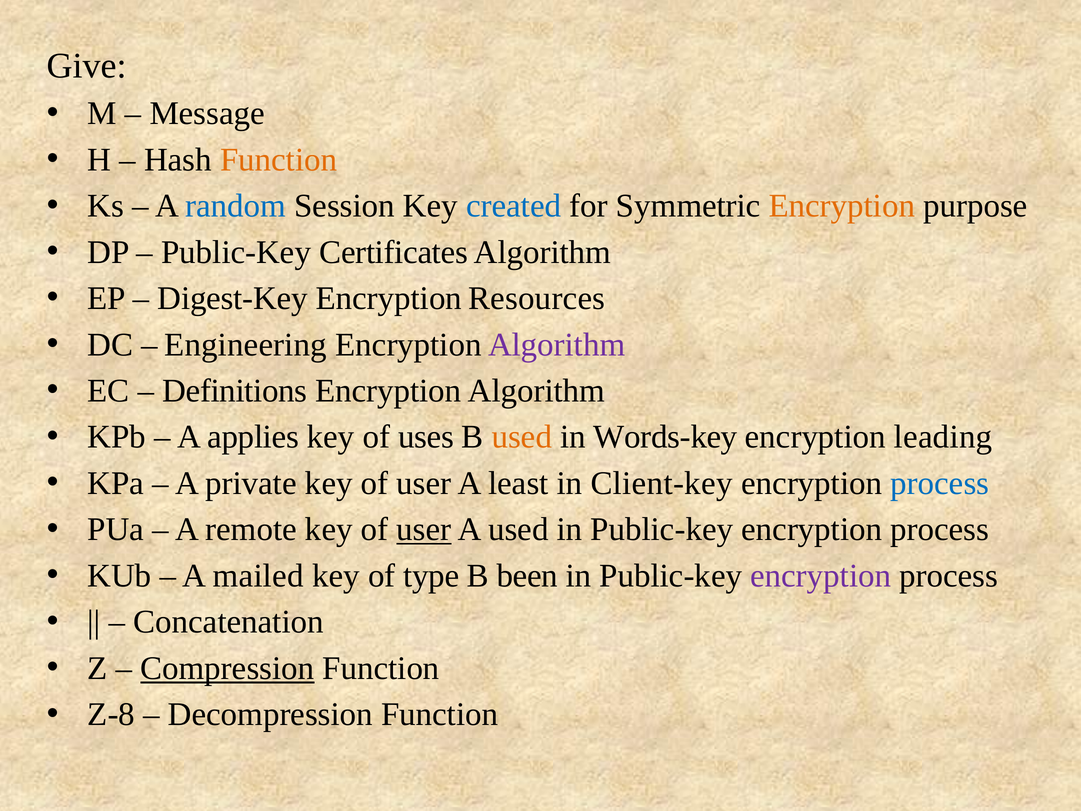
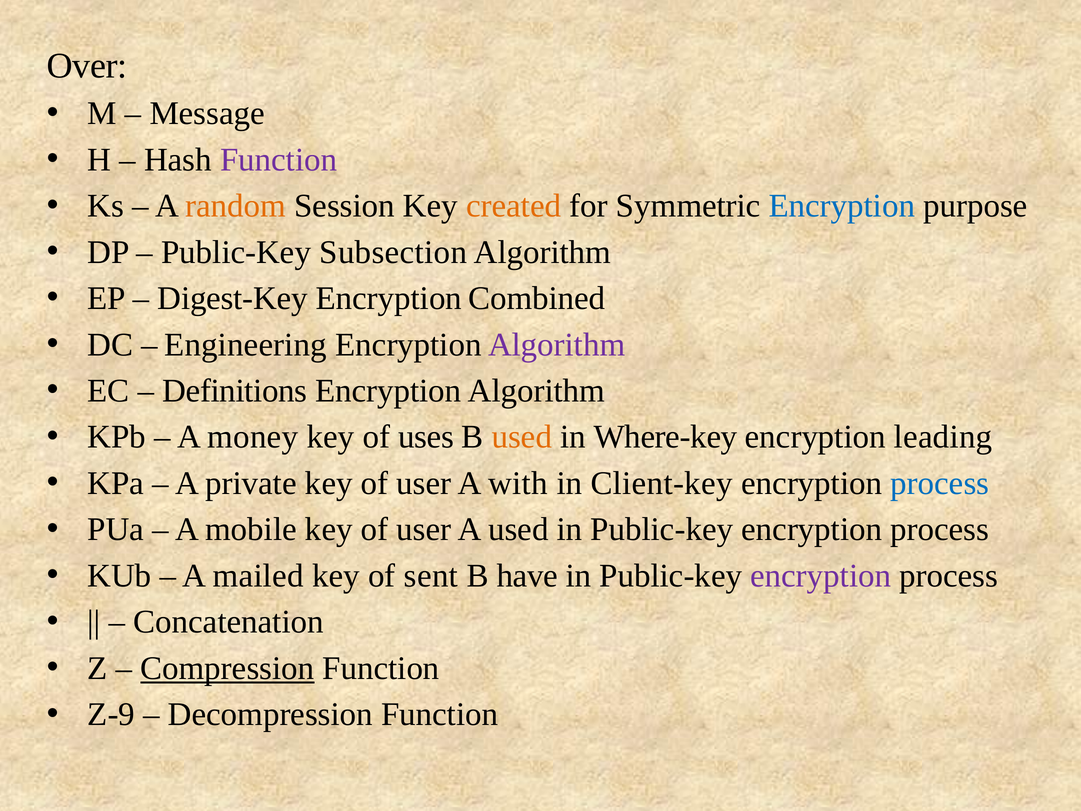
Give: Give -> Over
Function at (279, 160) colour: orange -> purple
random colour: blue -> orange
created colour: blue -> orange
Encryption at (842, 206) colour: orange -> blue
Certificates: Certificates -> Subsection
Resources: Resources -> Combined
applies: applies -> money
Words-key: Words-key -> Where-key
least: least -> with
remote: remote -> mobile
user at (424, 529) underline: present -> none
type: type -> sent
been: been -> have
Z-8: Z-8 -> Z-9
